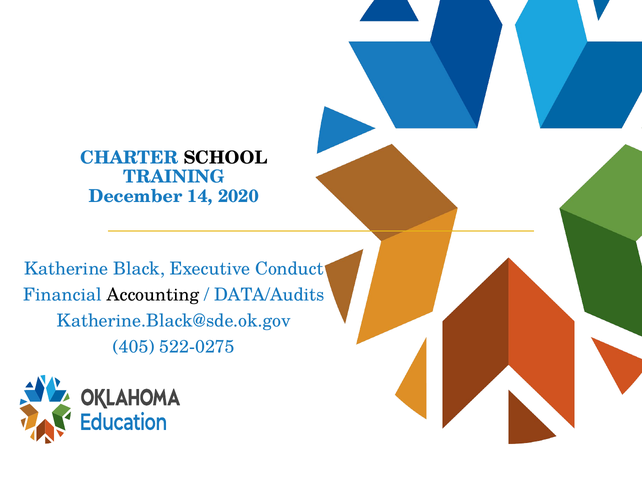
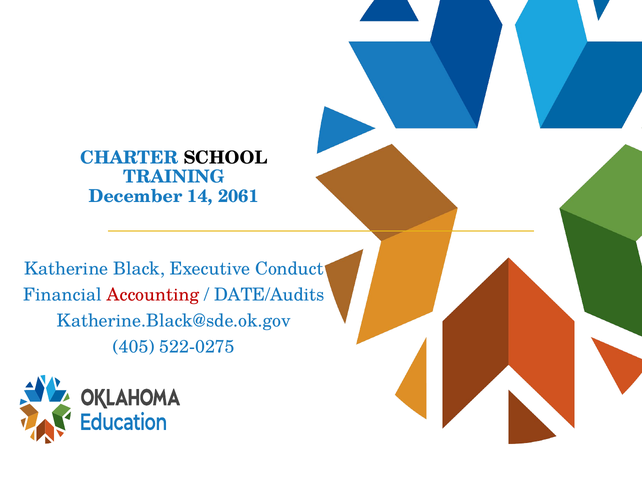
2020: 2020 -> 2061
Accounting colour: black -> red
DATA/Audits: DATA/Audits -> DATE/Audits
